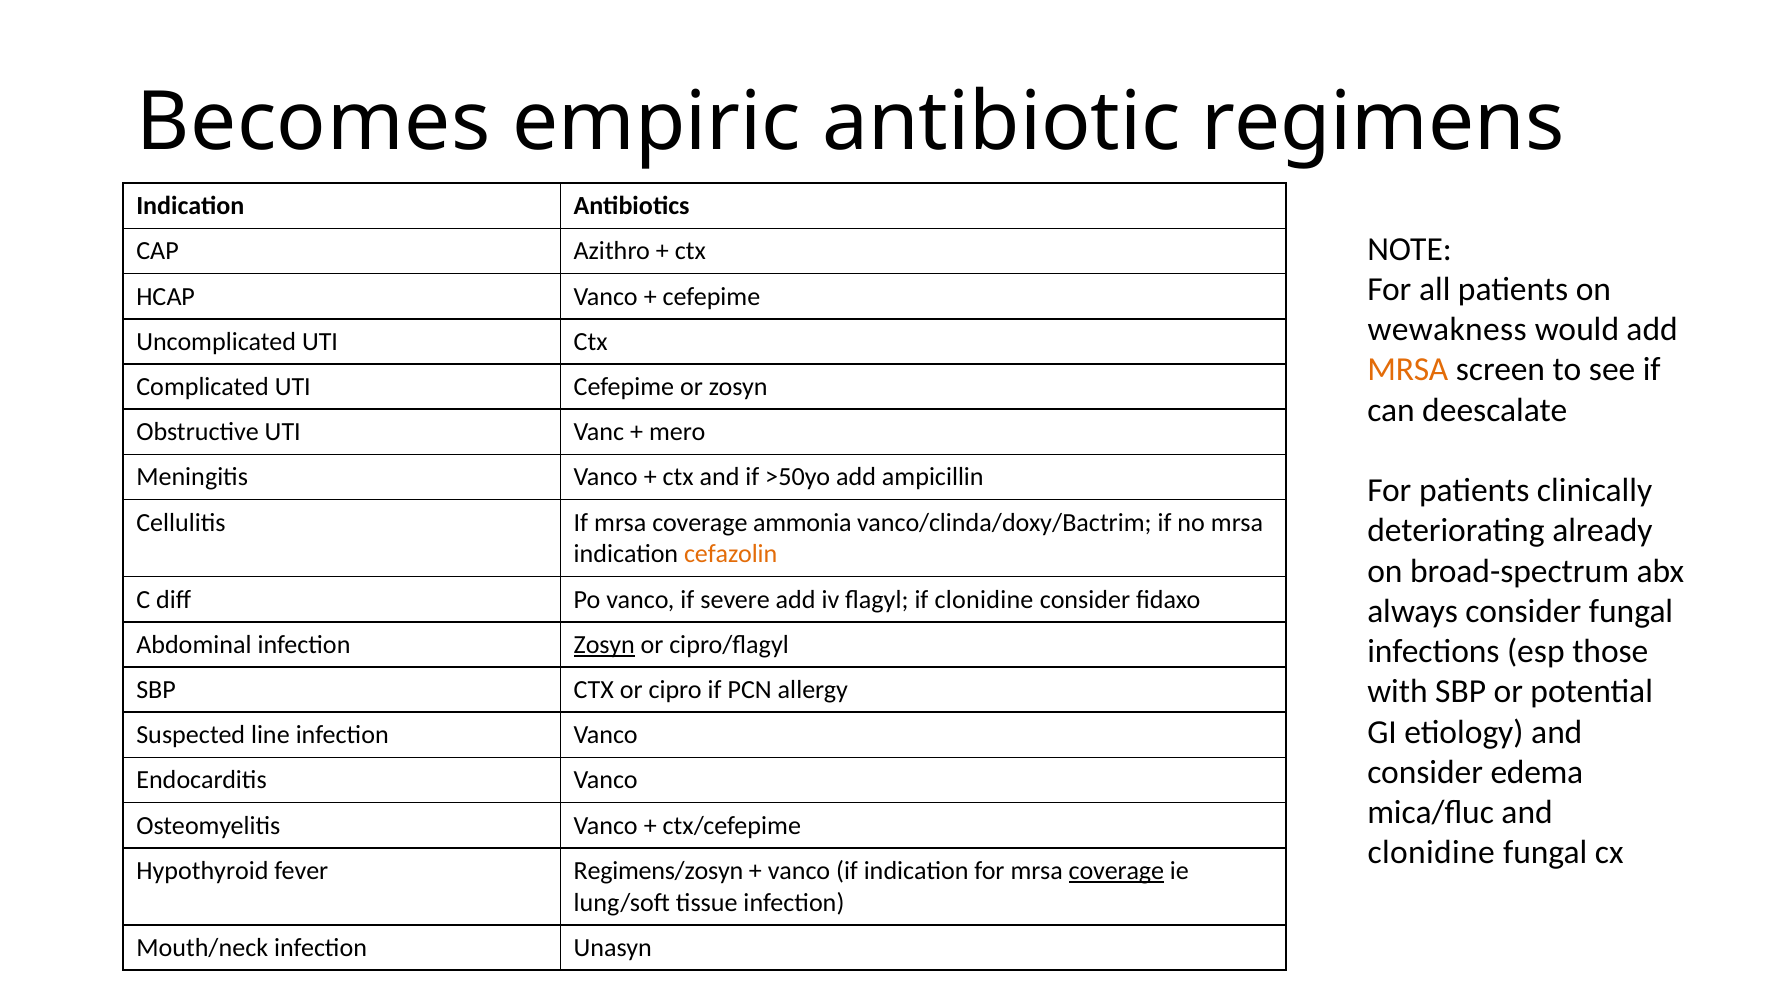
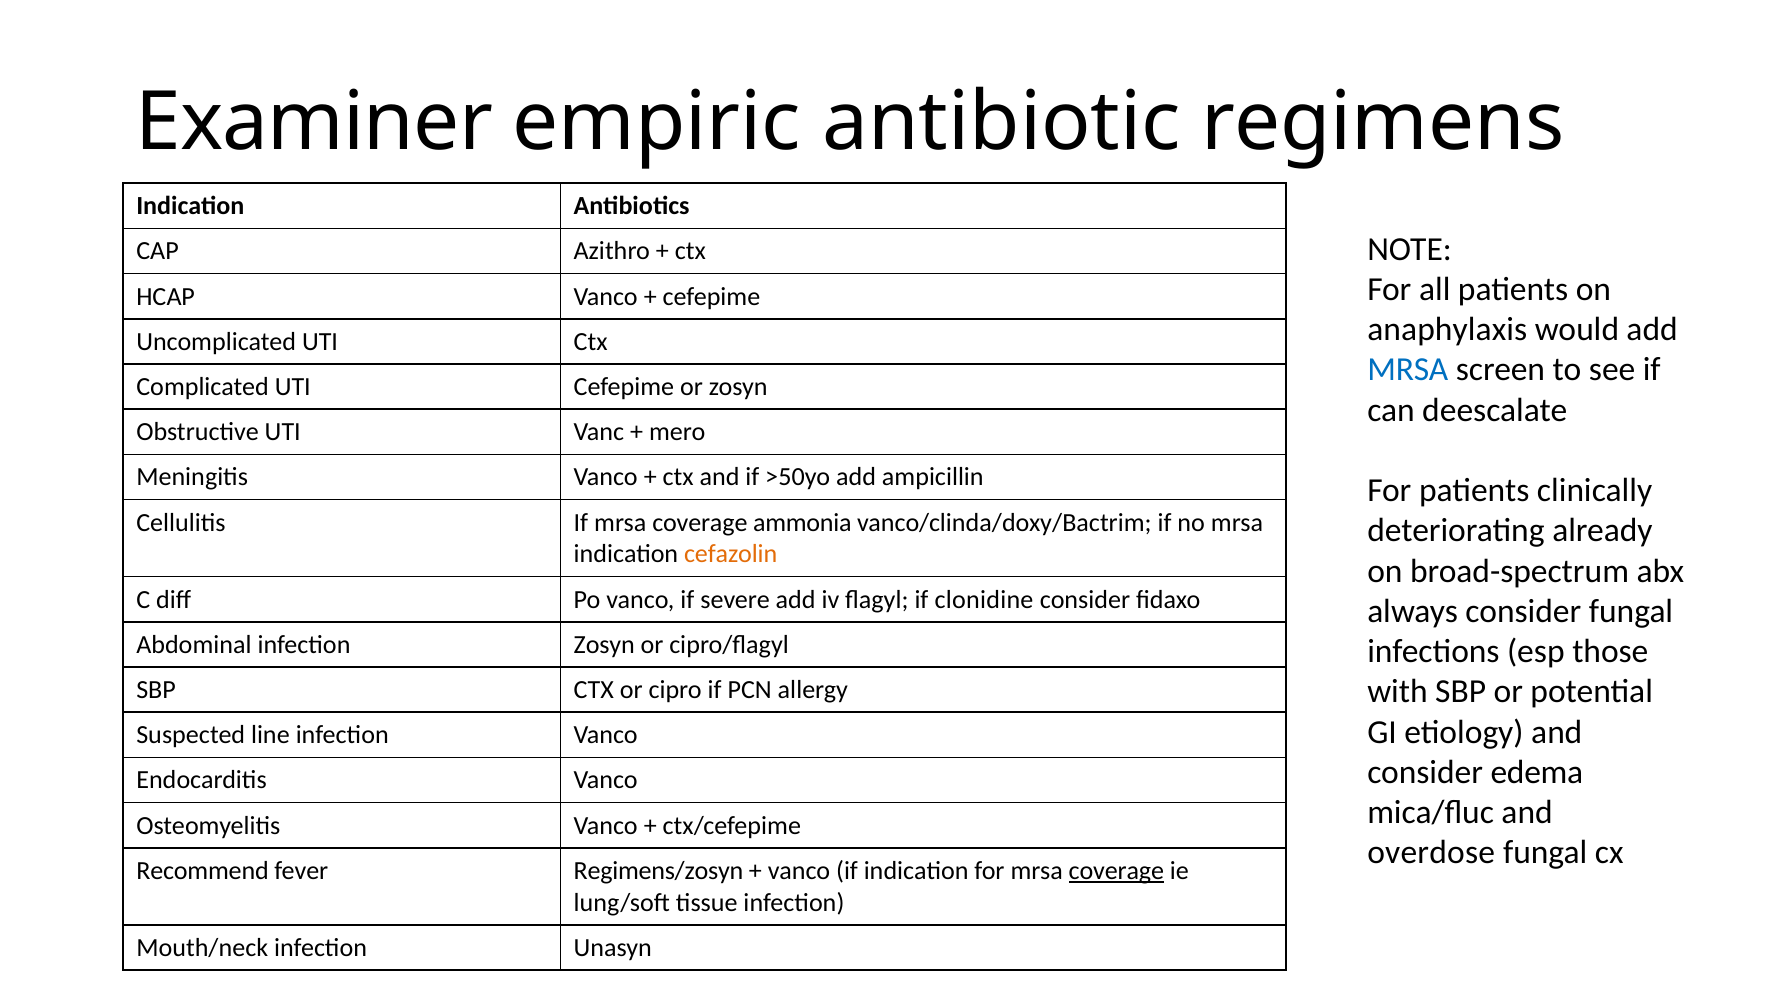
Becomes: Becomes -> Examiner
wewakness: wewakness -> anaphylaxis
MRSA at (1408, 370) colour: orange -> blue
Zosyn at (604, 645) underline: present -> none
clonidine at (1431, 853): clonidine -> overdose
Hypothyroid: Hypothyroid -> Recommend
